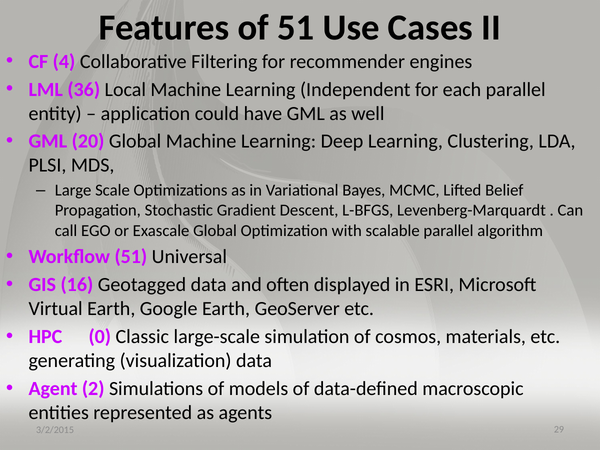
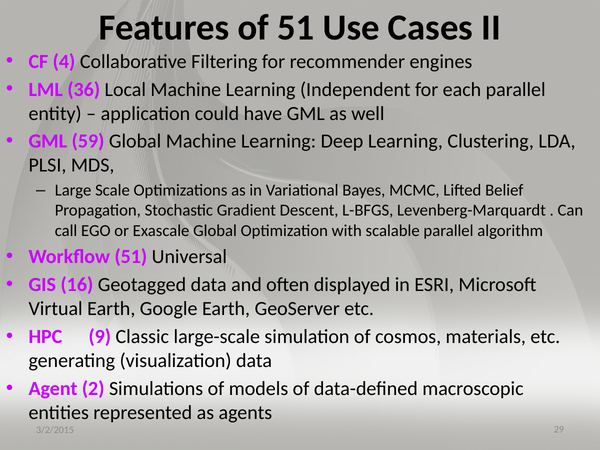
20: 20 -> 59
0: 0 -> 9
